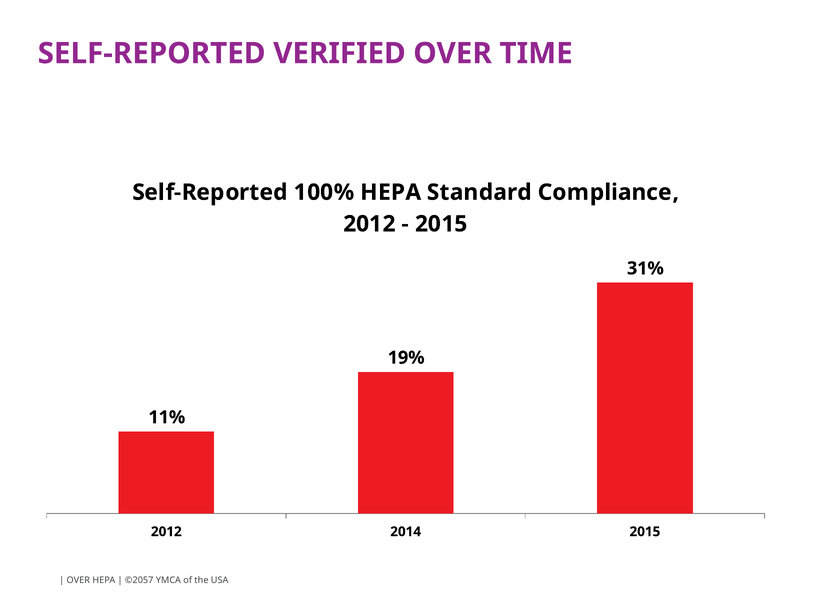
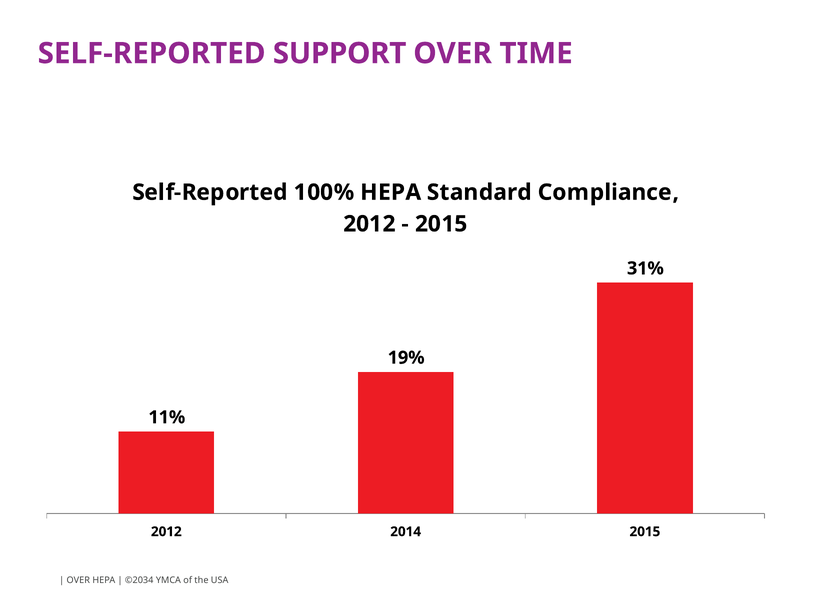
VERIFIED: VERIFIED -> SUPPORT
©2057: ©2057 -> ©2034
